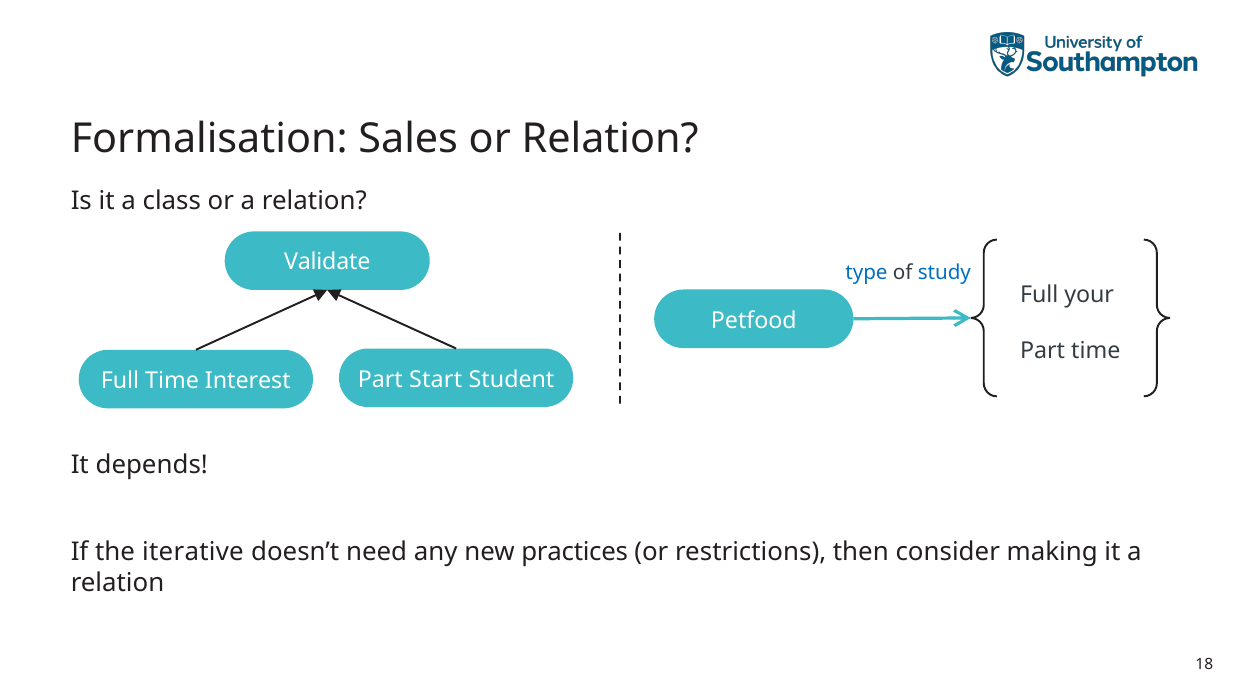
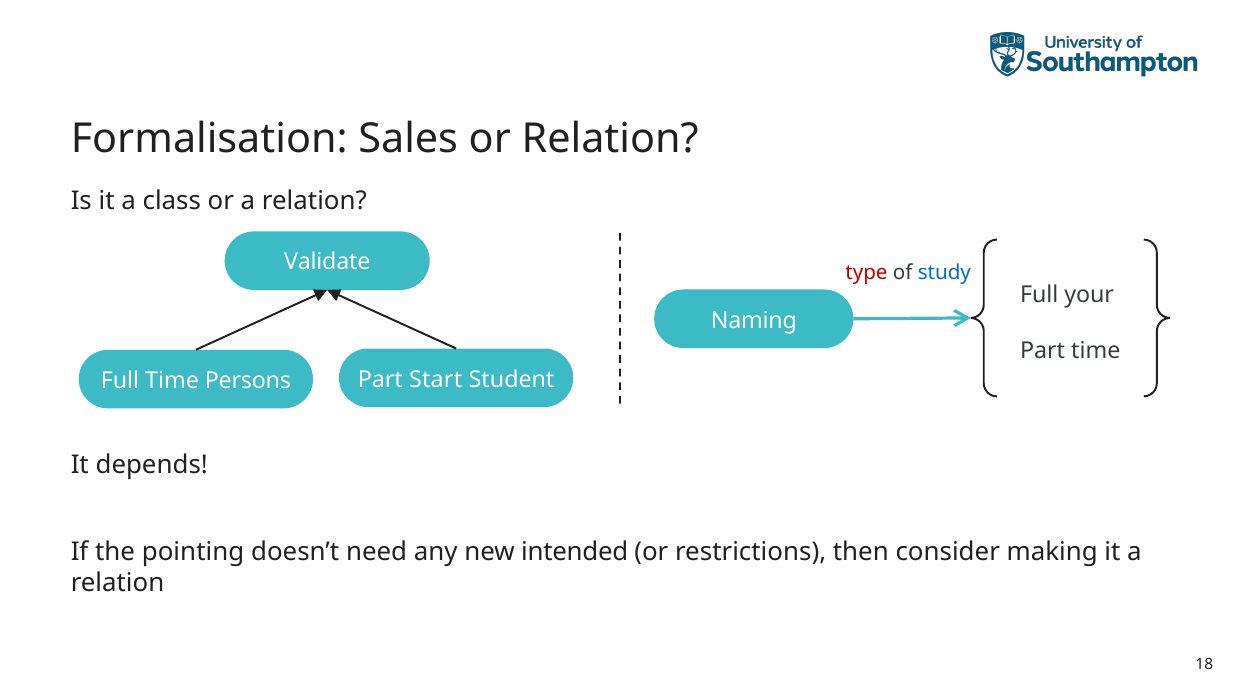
type colour: blue -> red
Petfood: Petfood -> Naming
Interest: Interest -> Persons
iterative: iterative -> pointing
practices: practices -> intended
